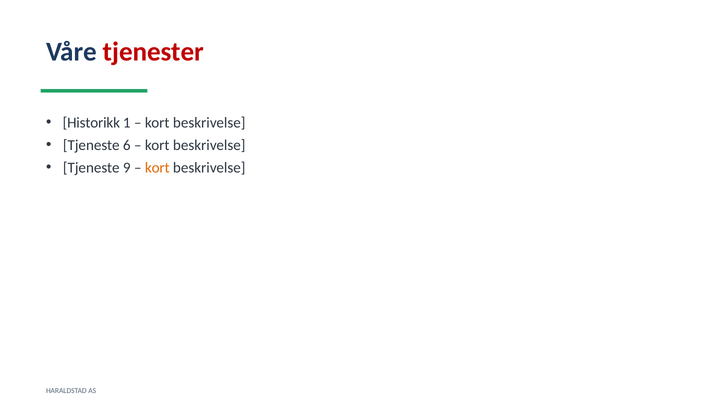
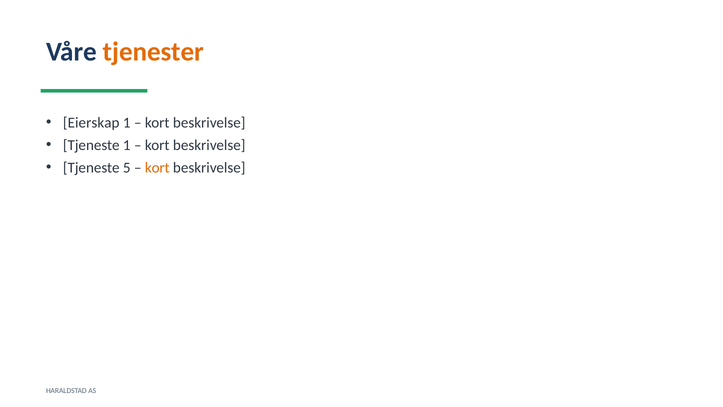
tjenester colour: red -> orange
Historikk: Historikk -> Eierskap
Tjeneste 6: 6 -> 1
9: 9 -> 5
